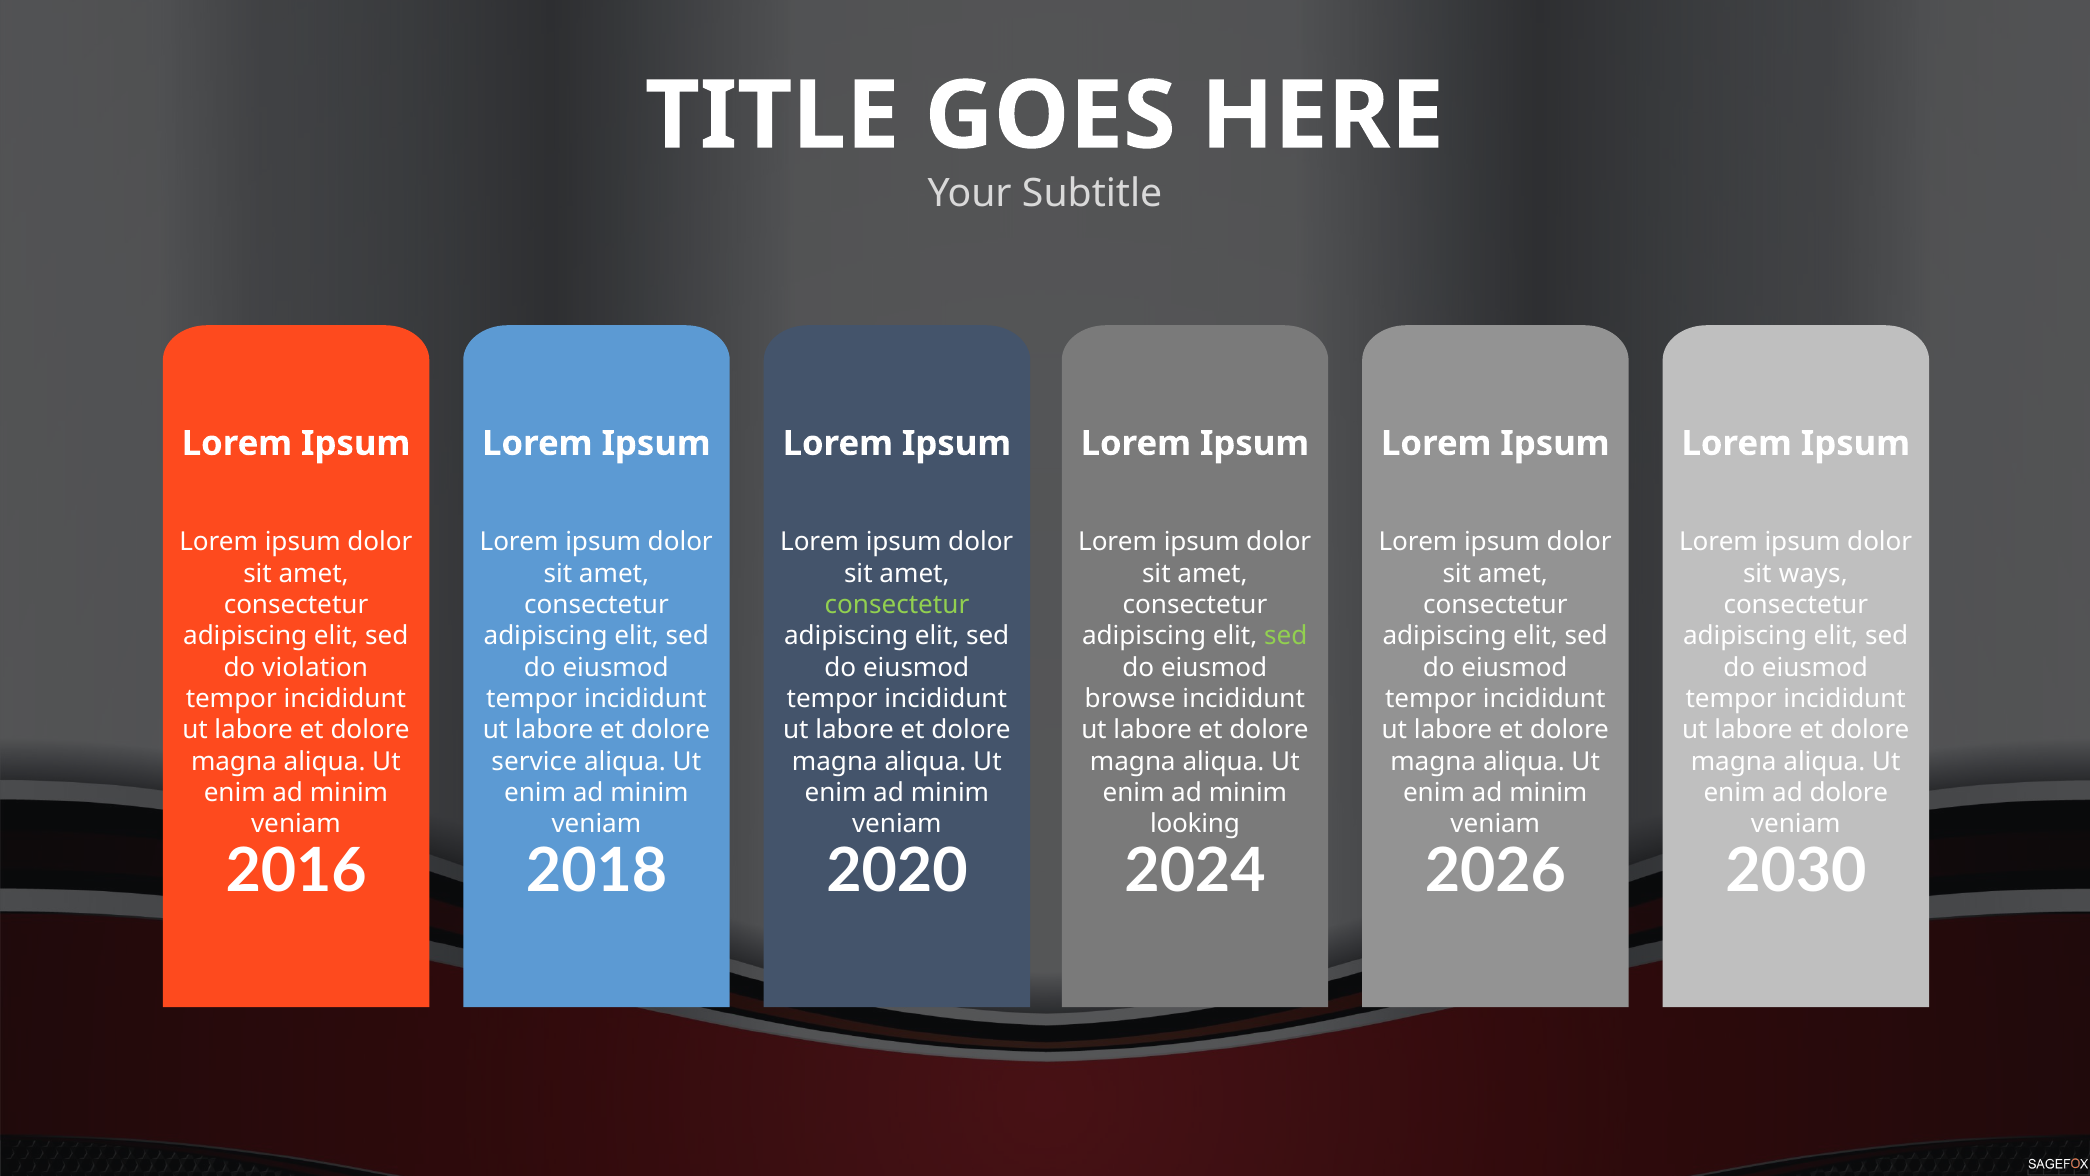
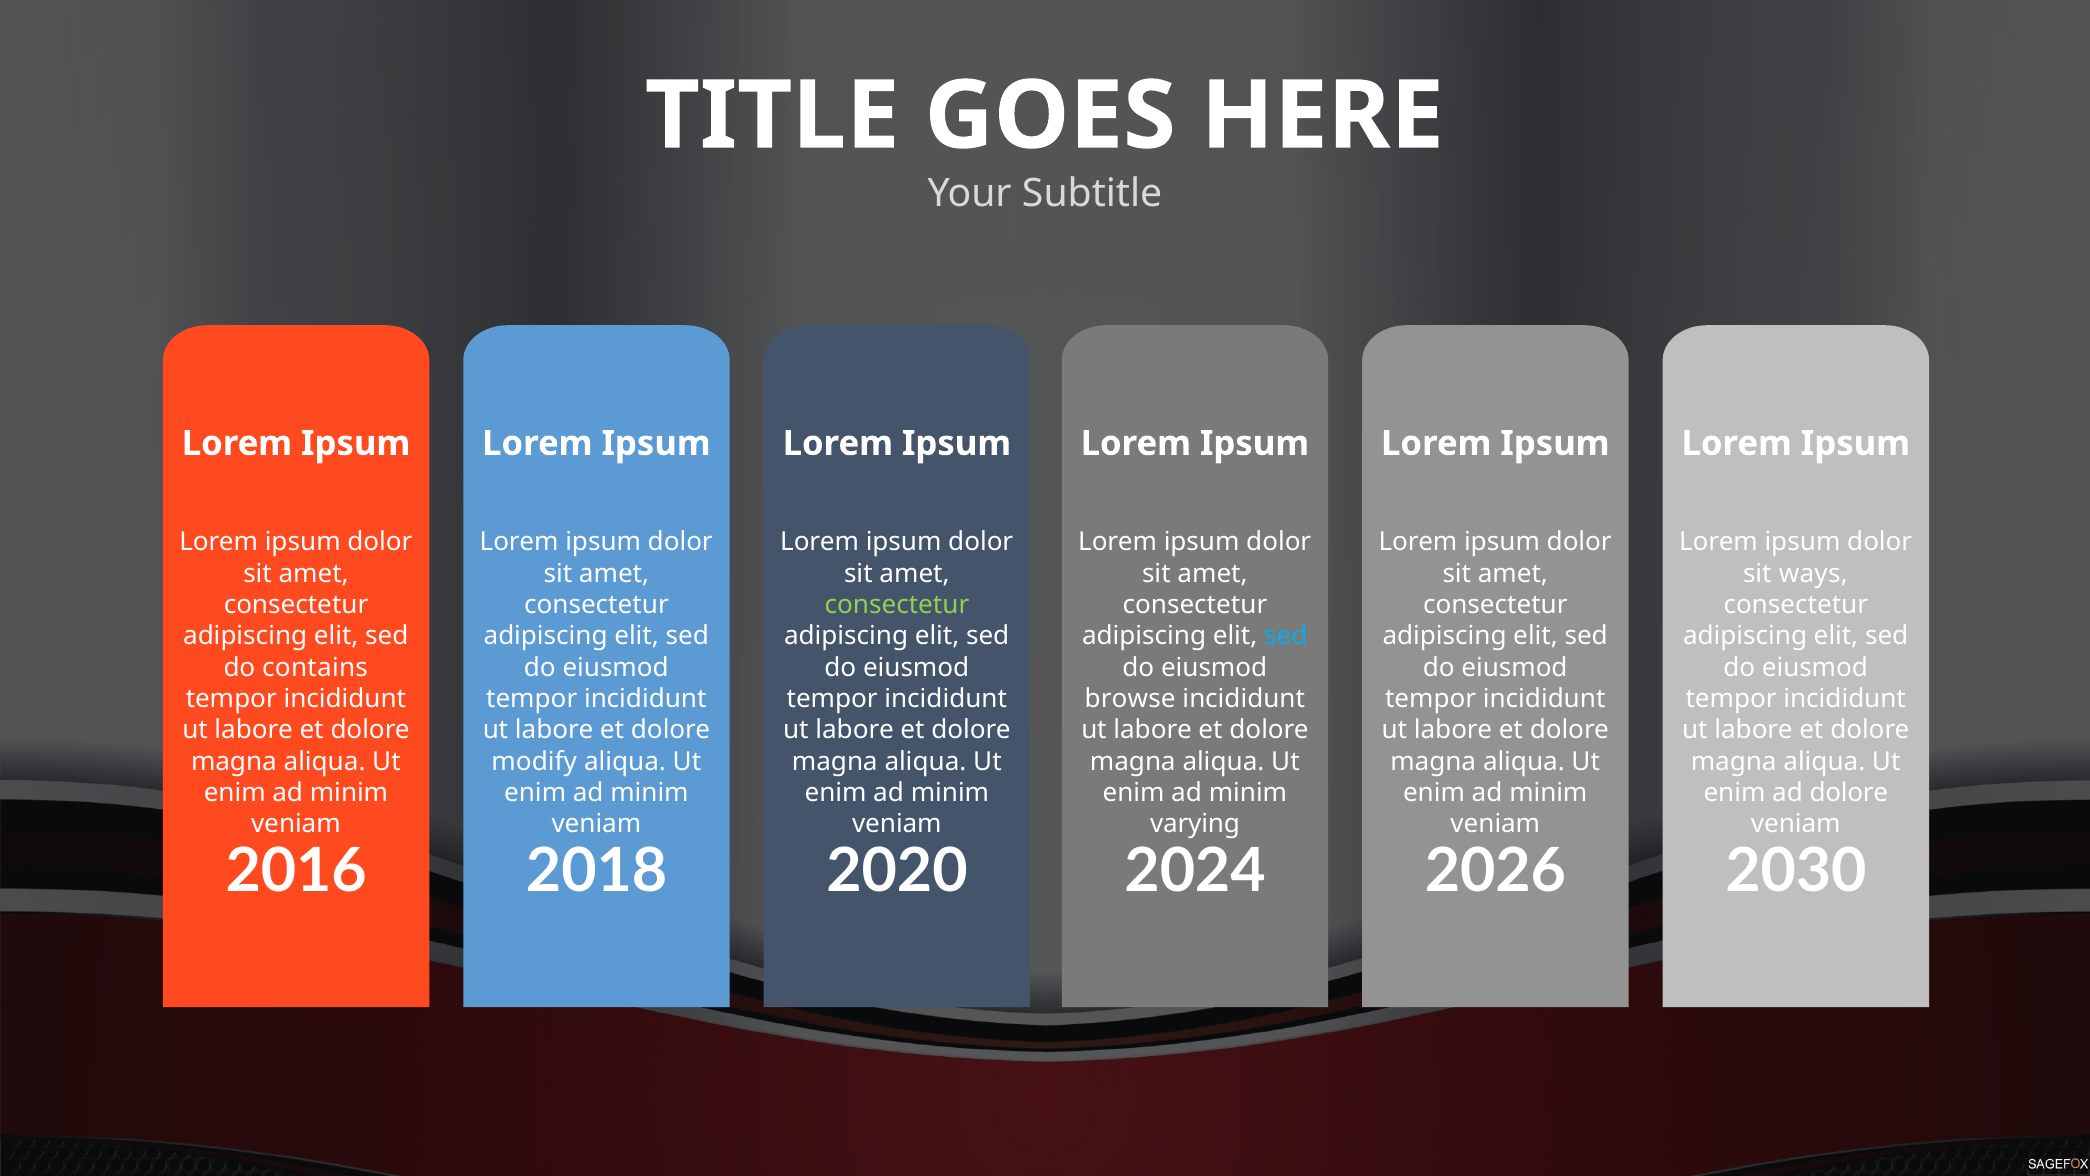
sed at (1286, 636) colour: light green -> light blue
violation: violation -> contains
service: service -> modify
looking: looking -> varying
